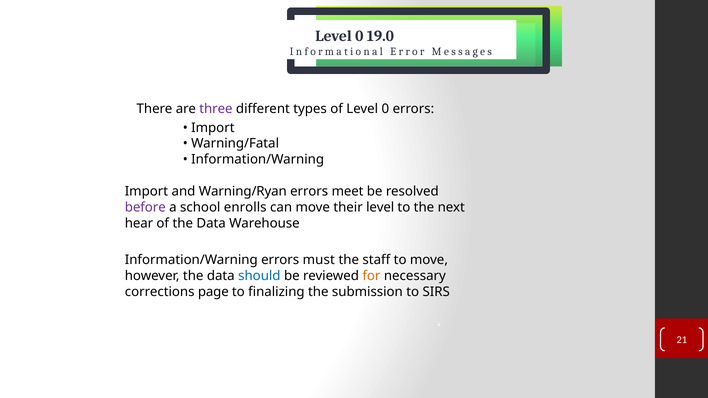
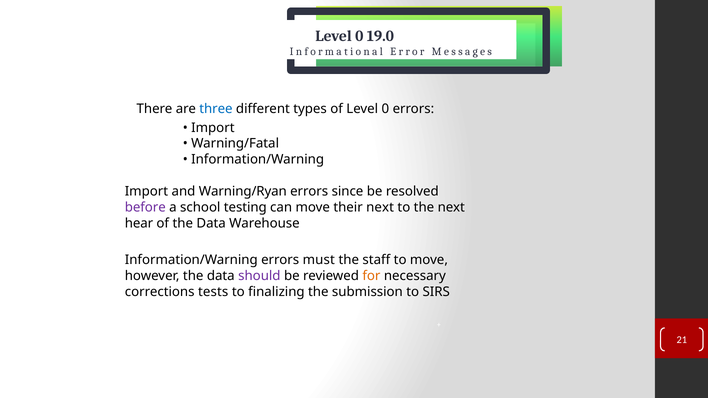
three colour: purple -> blue
meet: meet -> since
enrolls: enrolls -> testing
their level: level -> next
should colour: blue -> purple
page: page -> tests
